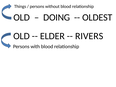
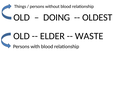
RIVERS: RIVERS -> WASTE
